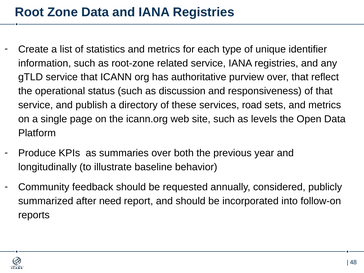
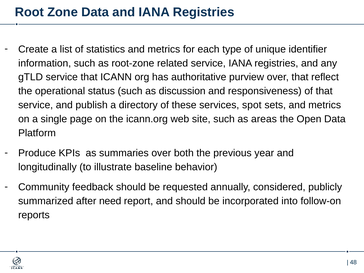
road: road -> spot
levels: levels -> areas
